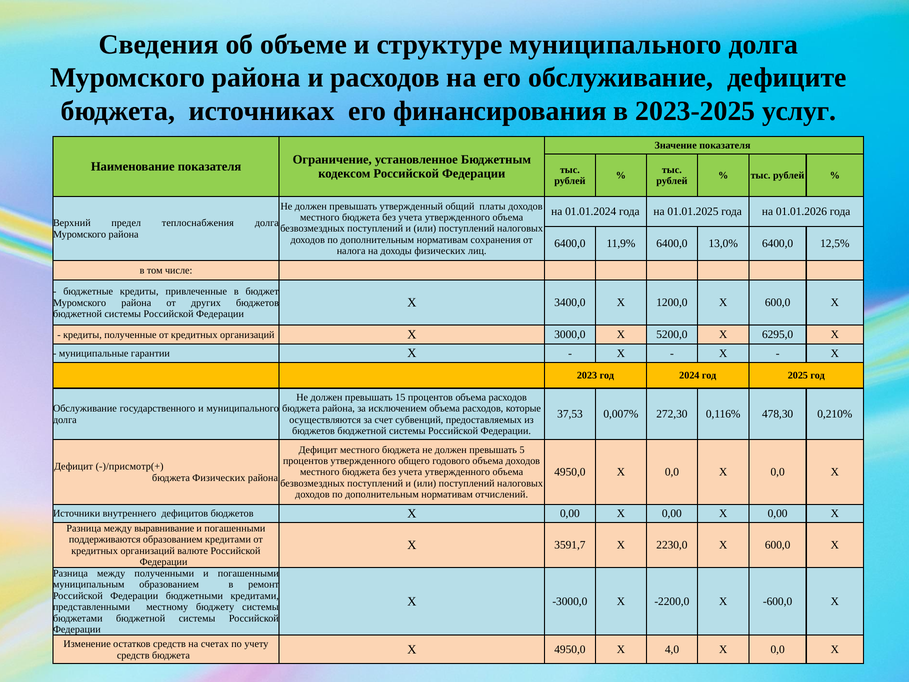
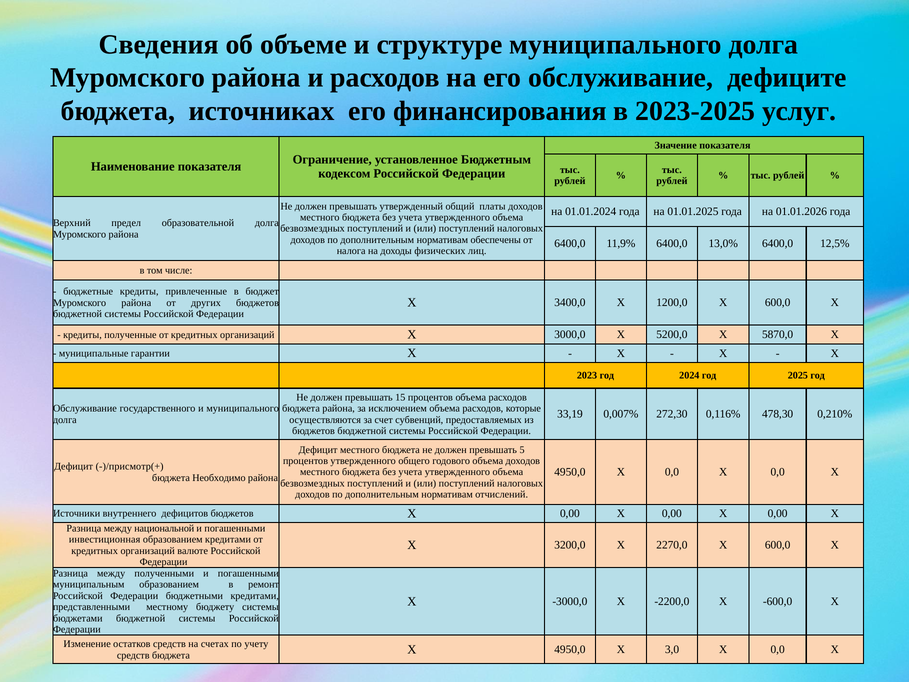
теплоснабжения: теплоснабжения -> образовательной
сохранения: сохранения -> обеспечены
6295,0: 6295,0 -> 5870,0
37,53: 37,53 -> 33,19
бюджета Физических: Физических -> Необходимо
выравнивание: выравнивание -> национальной
поддерживаются: поддерживаются -> инвестиционная
3591,7: 3591,7 -> 3200,0
2230,0: 2230,0 -> 2270,0
4,0: 4,0 -> 3,0
